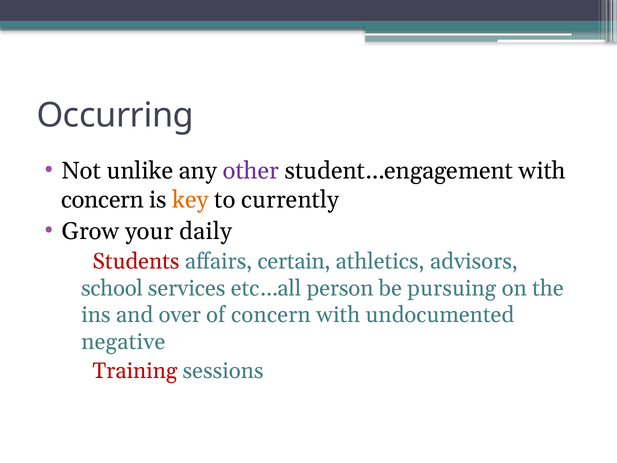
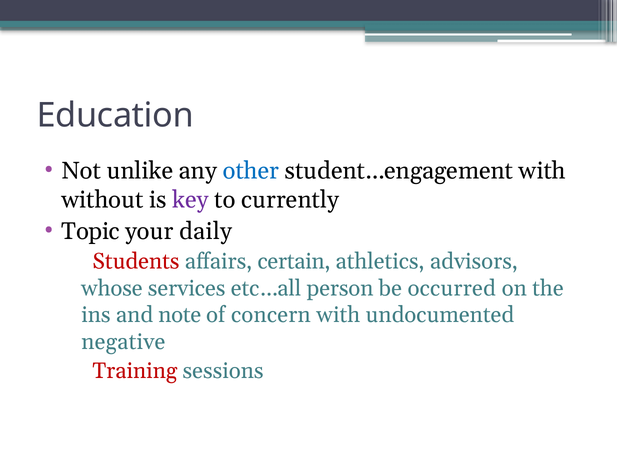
Occurring: Occurring -> Education
other colour: purple -> blue
concern at (103, 200): concern -> without
key colour: orange -> purple
Grow: Grow -> Topic
school: school -> whose
pursuing: pursuing -> occurred
over: over -> note
